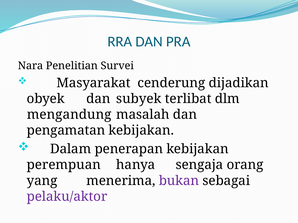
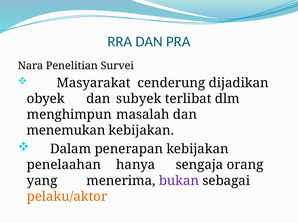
mengandung: mengandung -> menghimpun
pengamatan: pengamatan -> menemukan
perempuan: perempuan -> penelaahan
pelaku/aktor colour: purple -> orange
